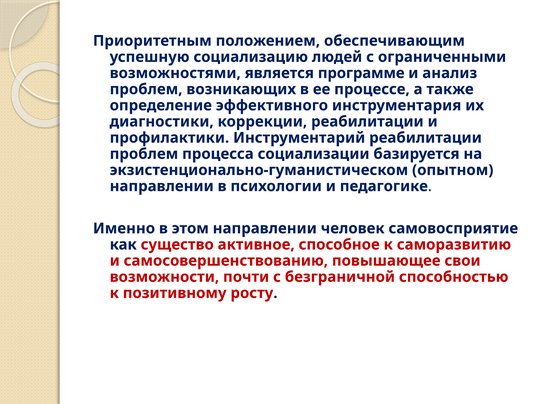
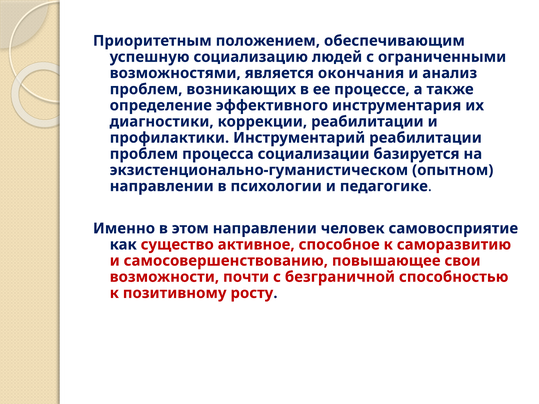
программе: программе -> окончания
